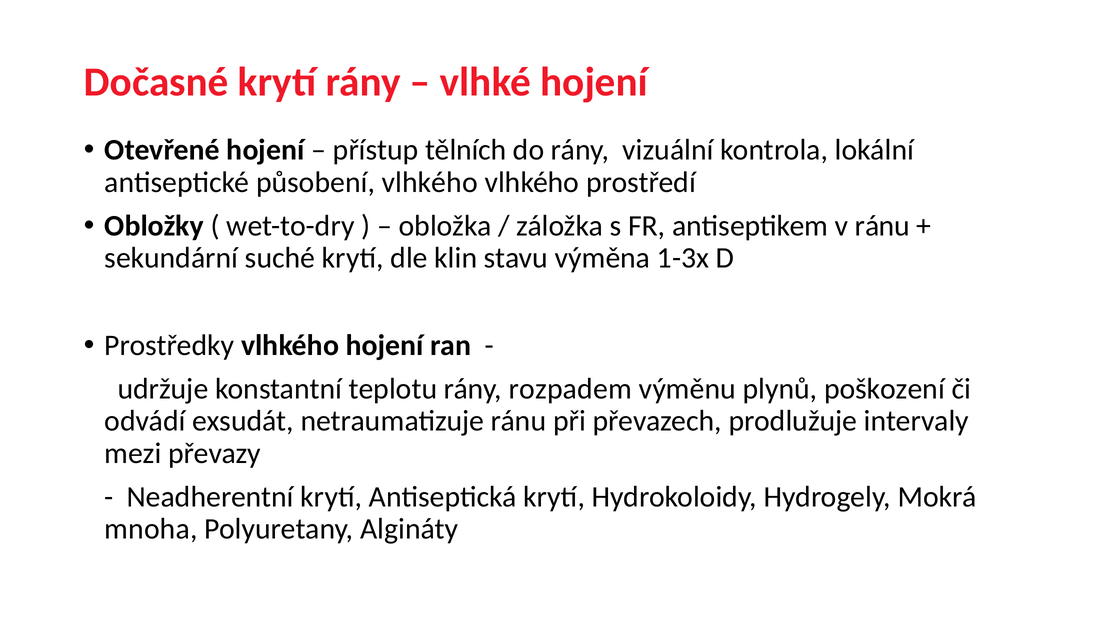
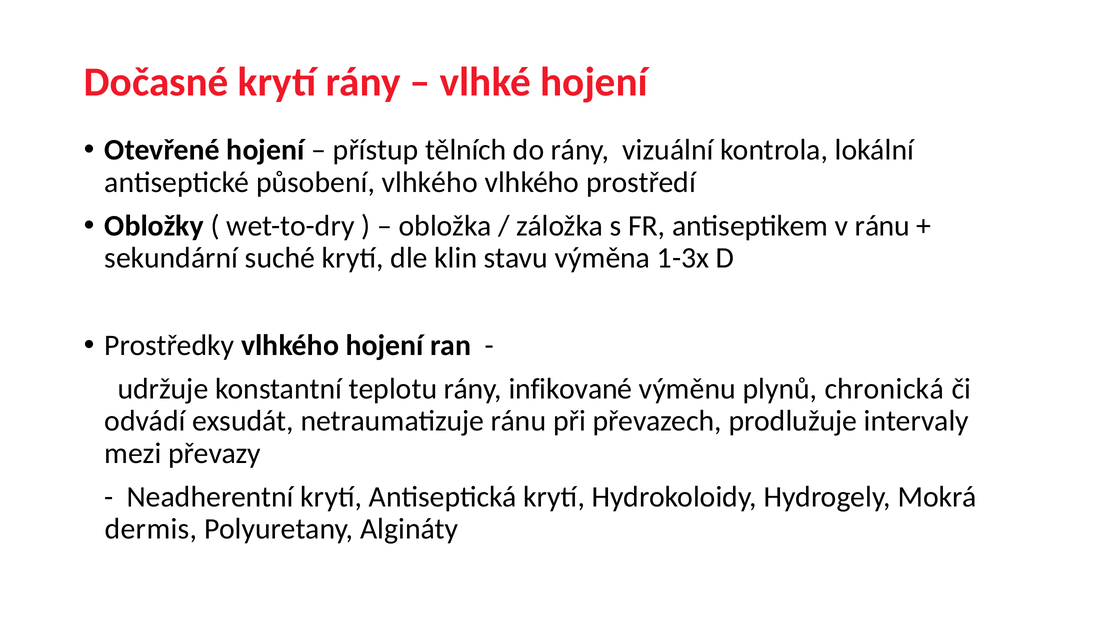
rozpadem: rozpadem -> infikované
poškození: poškození -> chronická
mnoha: mnoha -> dermis
